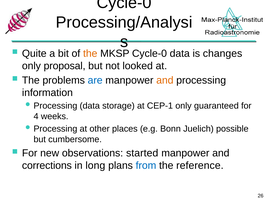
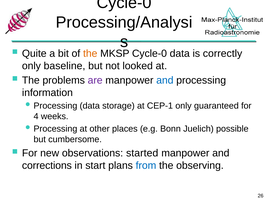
changes: changes -> correctly
proposal: proposal -> baseline
are colour: blue -> purple
and at (165, 80) colour: orange -> blue
long: long -> start
reference: reference -> observing
